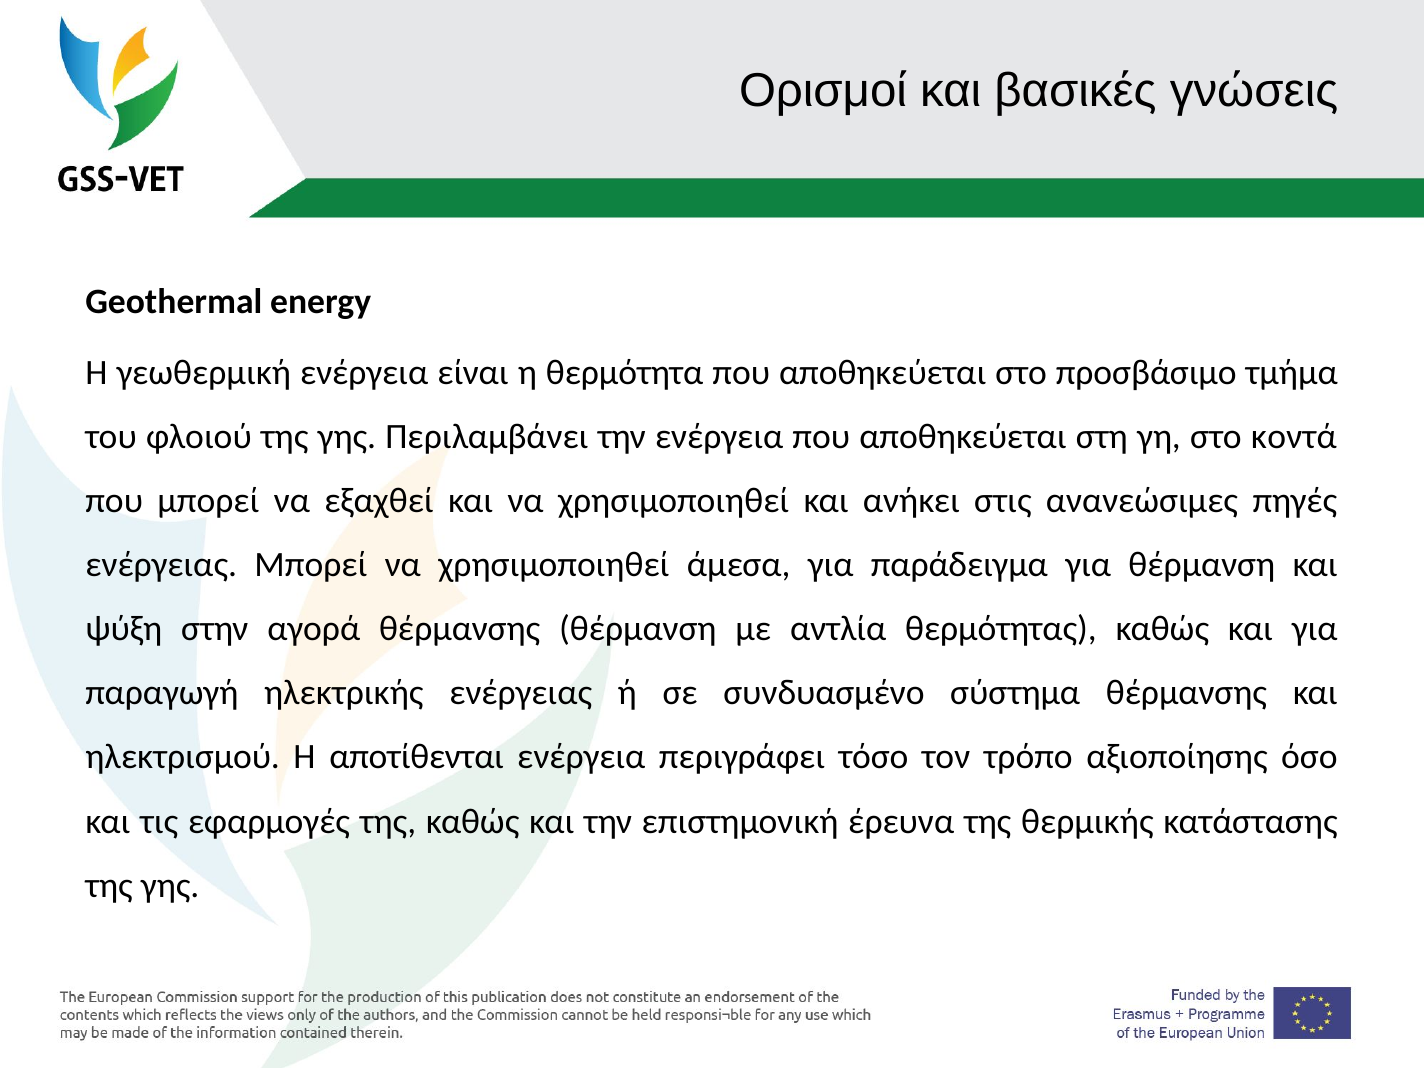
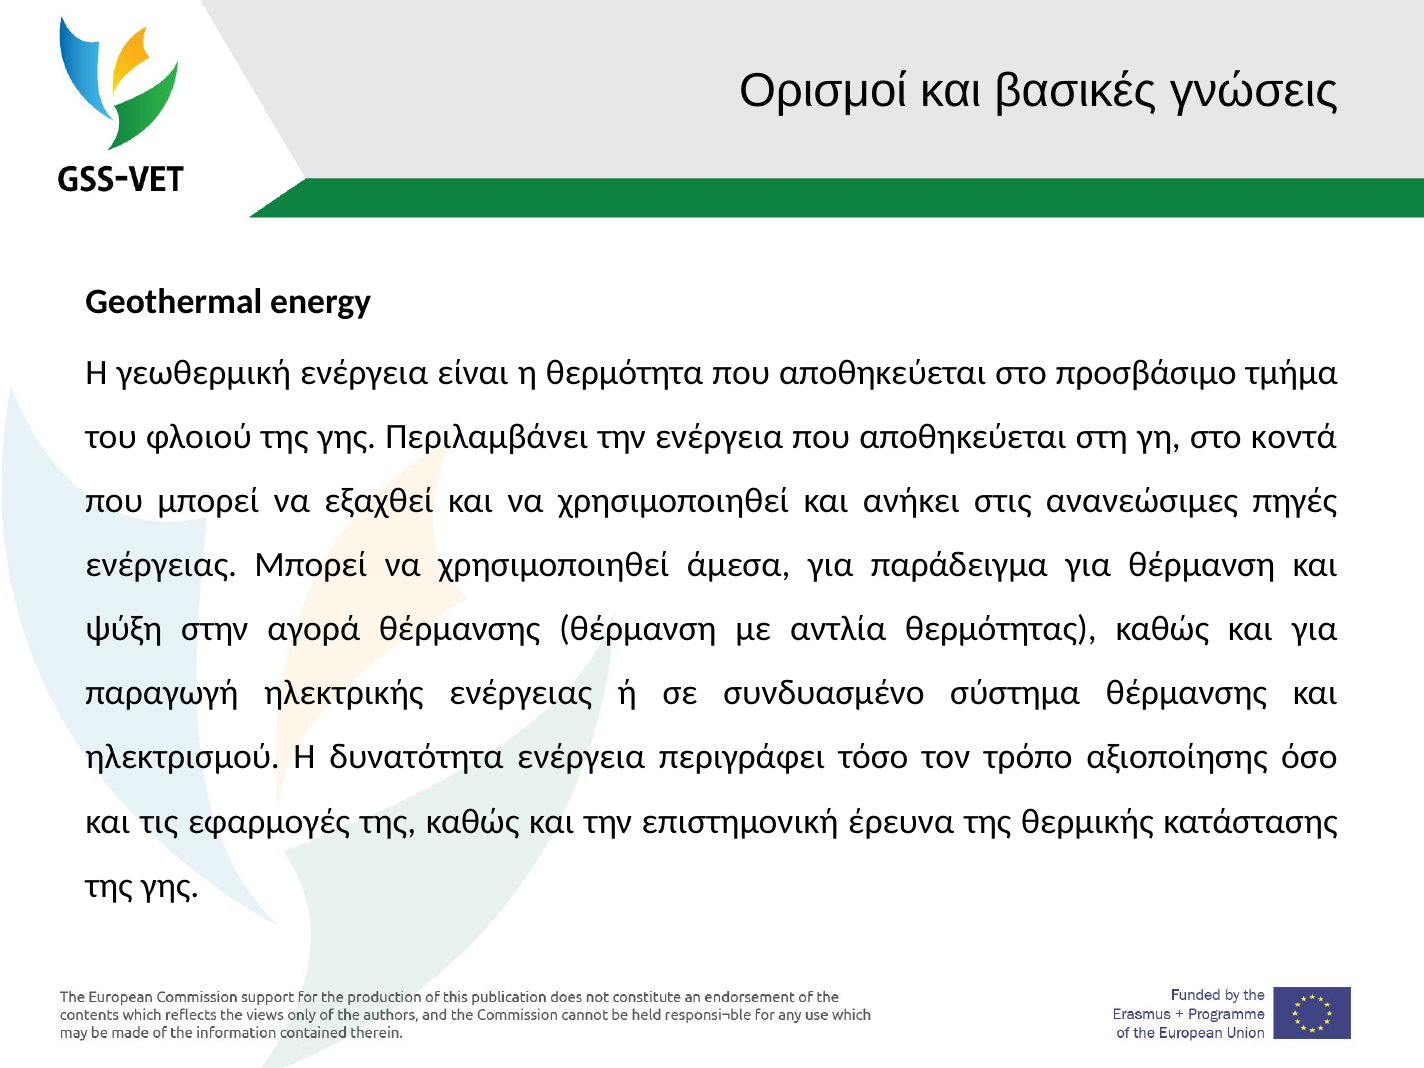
αποτίθενται: αποτίθενται -> δυνατότητα
